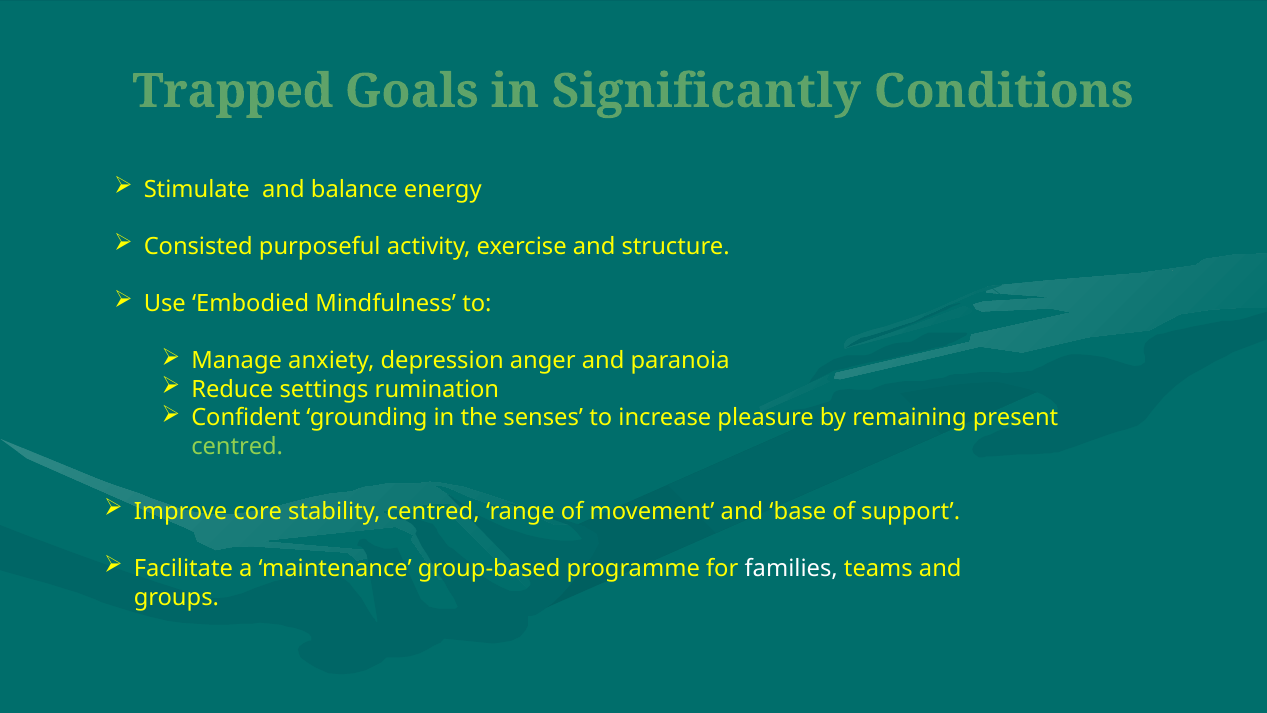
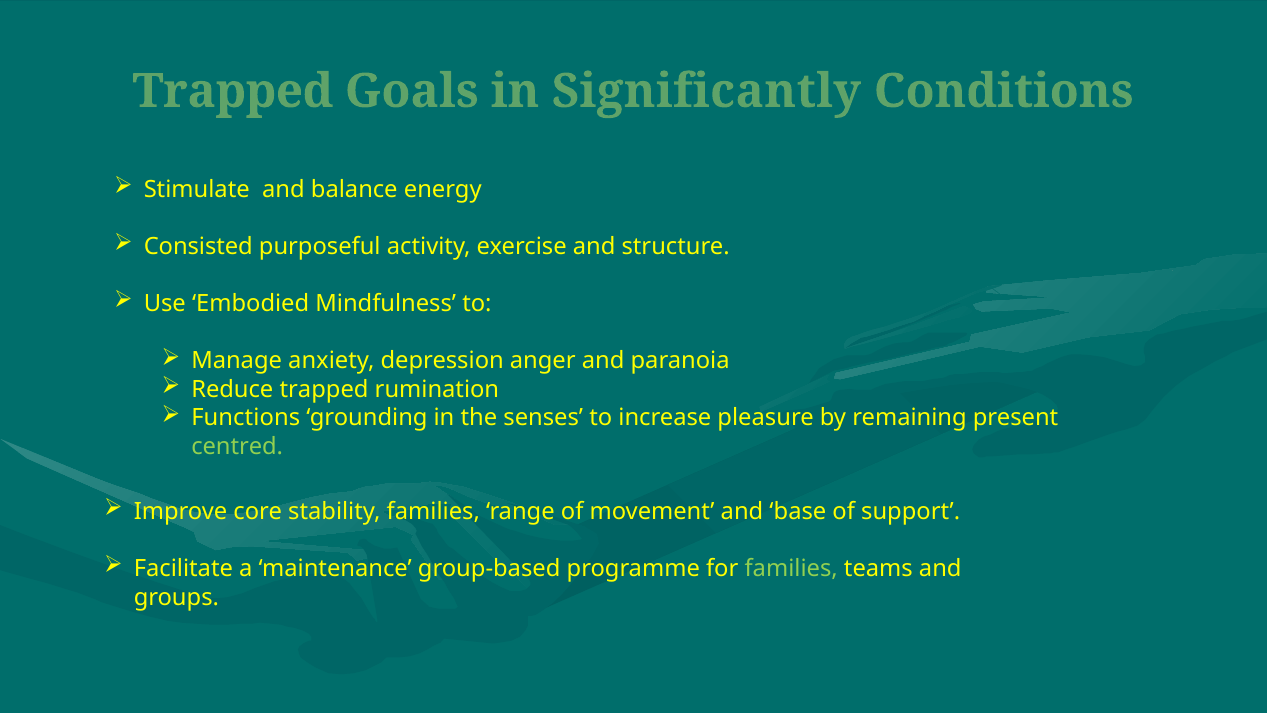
Reduce settings: settings -> trapped
Confident: Confident -> Functions
stability centred: centred -> families
families at (791, 569) colour: white -> light green
